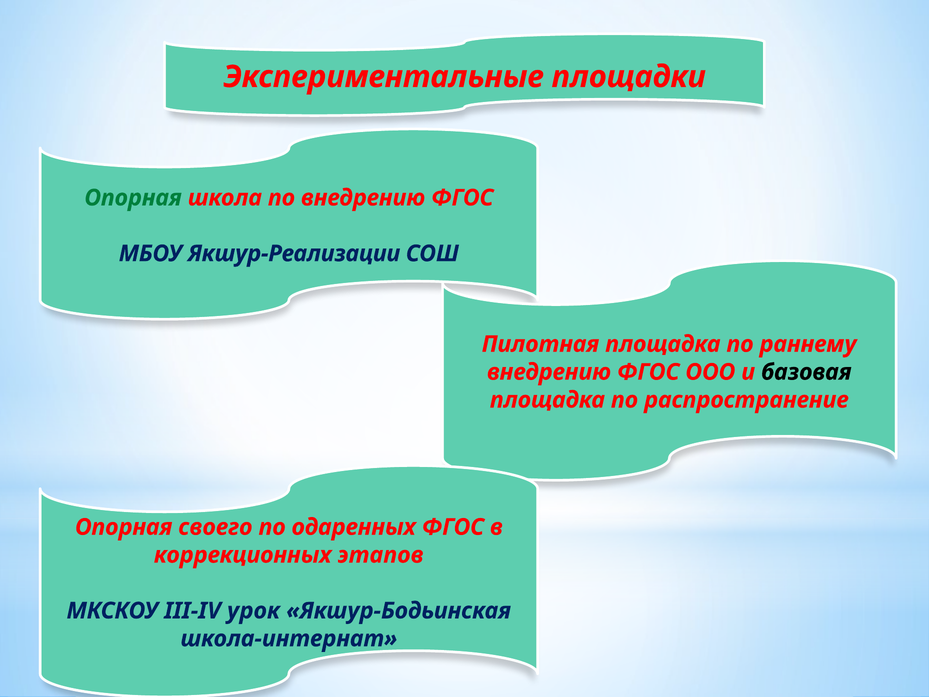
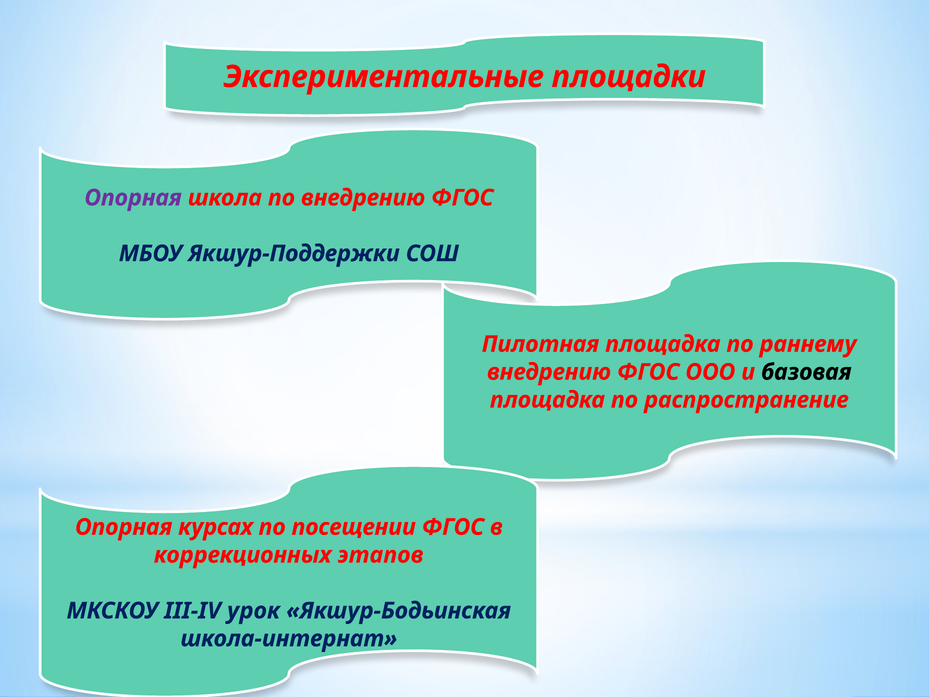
Опорная at (133, 198) colour: green -> purple
Якшур-Реализации: Якшур-Реализации -> Якшур-Поддержки
своего: своего -> курсах
одаренных: одаренных -> посещении
